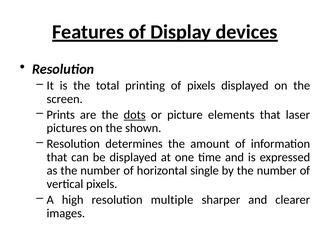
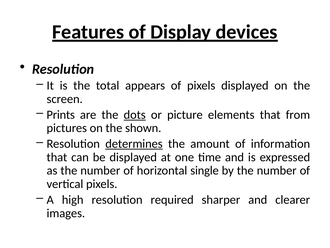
printing: printing -> appears
laser: laser -> from
determines underline: none -> present
multiple: multiple -> required
